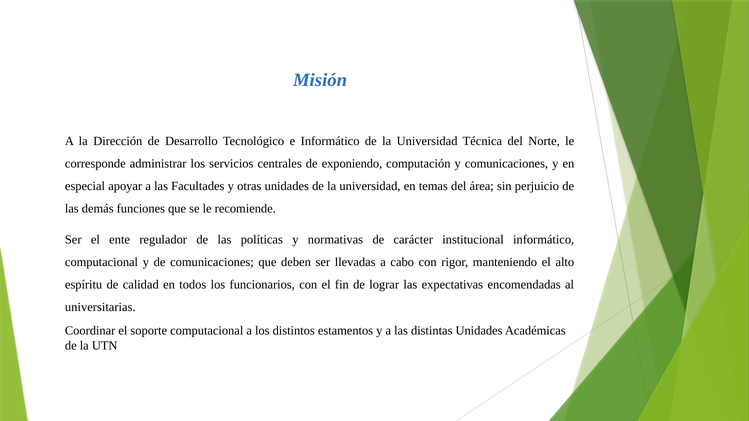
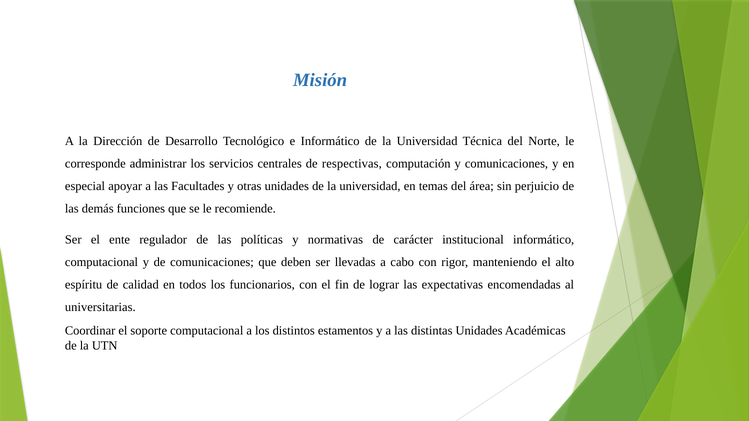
exponiendo: exponiendo -> respectivas
